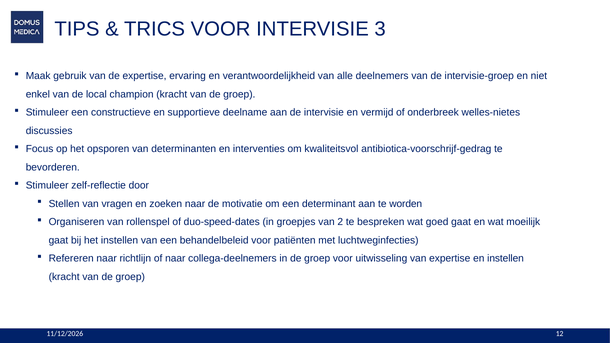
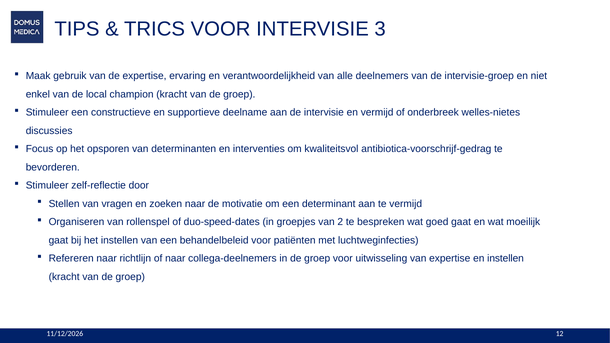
te worden: worden -> vermijd
